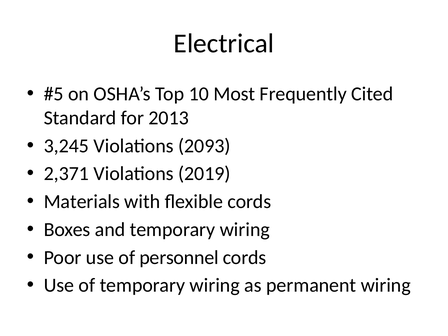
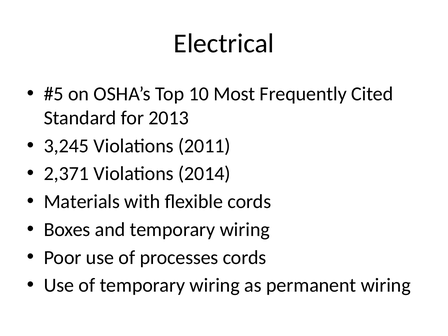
2093: 2093 -> 2011
2019: 2019 -> 2014
personnel: personnel -> processes
